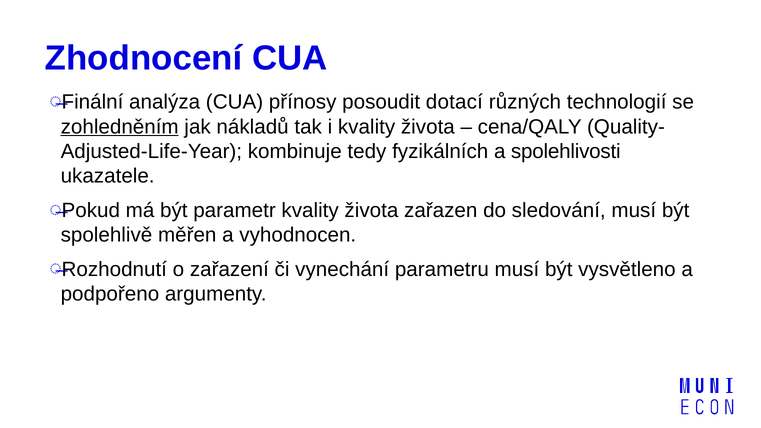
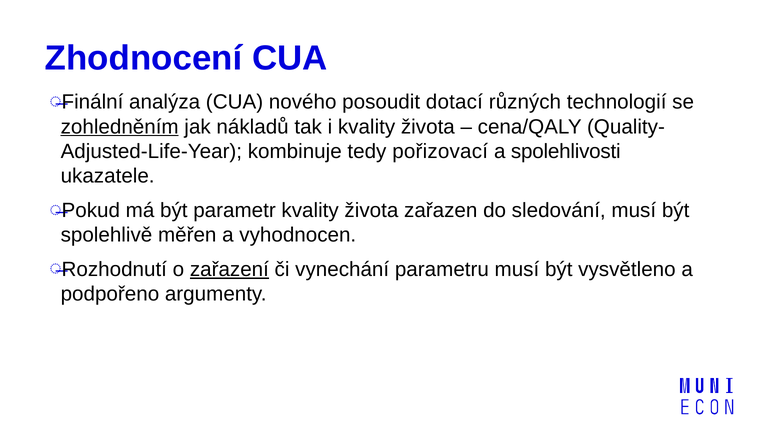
přínosy: přínosy -> nového
fyzikálních: fyzikálních -> pořizovací
zařazení underline: none -> present
